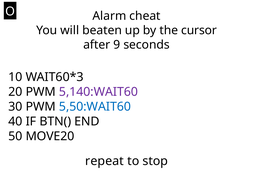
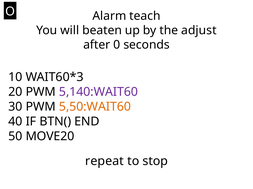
cheat: cheat -> teach
cursor: cursor -> adjust
9: 9 -> 0
5,50:WAIT60 colour: blue -> orange
